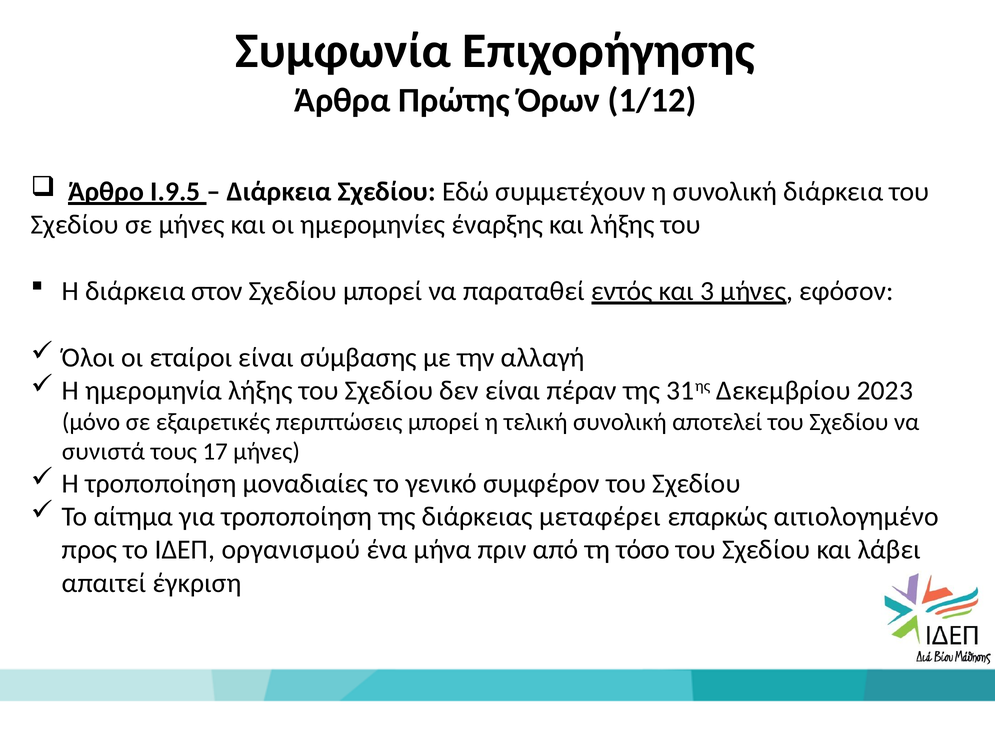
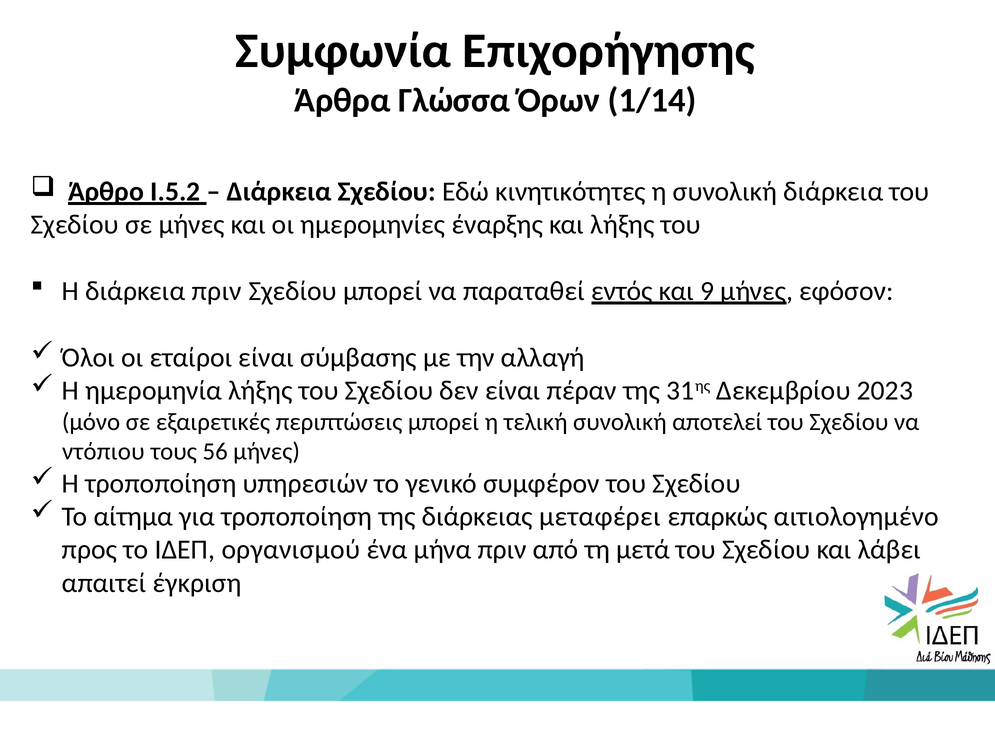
Πρώτης: Πρώτης -> Γλώσσα
1/12: 1/12 -> 1/14
Ι.9.5: Ι.9.5 -> Ι.5.2
συμμετέχουν: συμμετέχουν -> κινητικότητες
διάρκεια στον: στον -> πριν
3: 3 -> 9
συνιστά: συνιστά -> ντόπιου
17: 17 -> 56
μοναδιαίες: μοναδιαίες -> υπηρεσιών
τόσο: τόσο -> μετά
